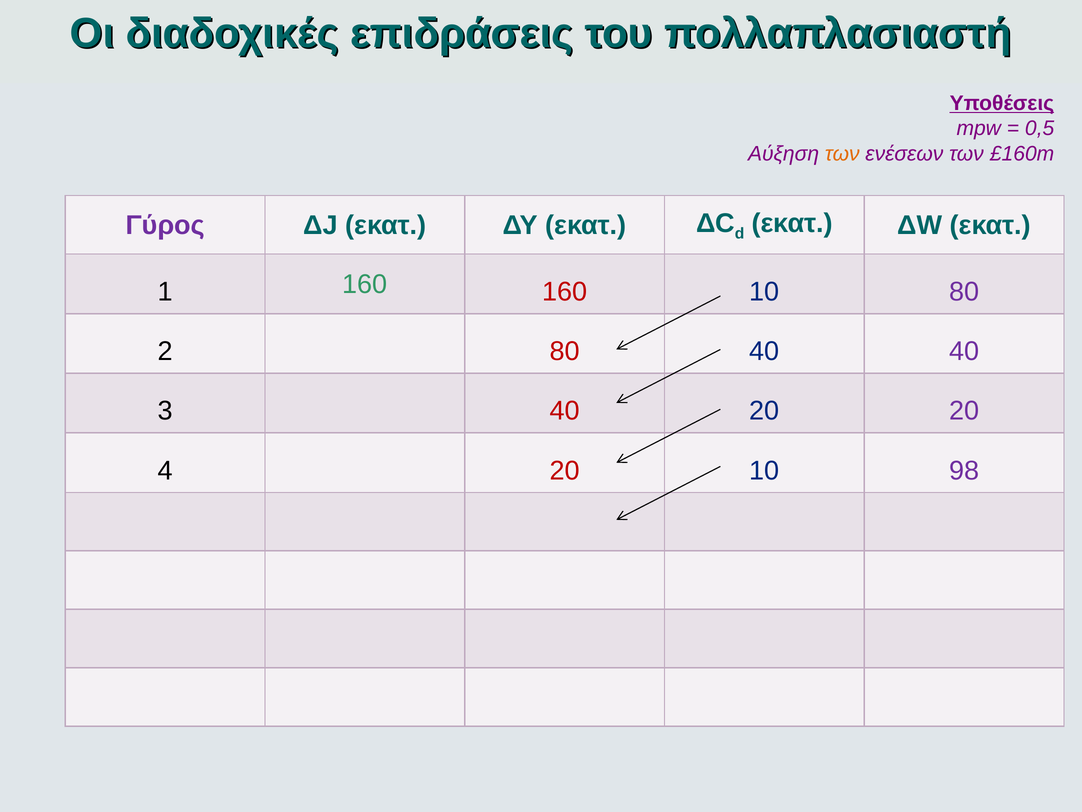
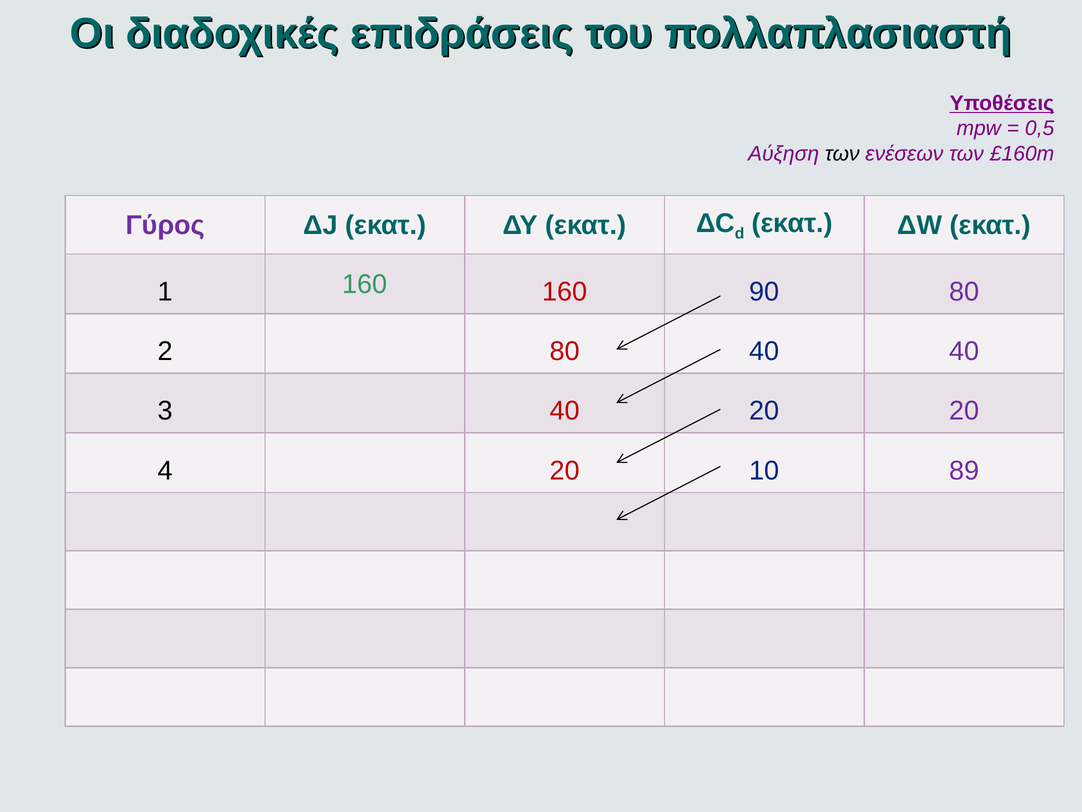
των at (842, 154) colour: orange -> black
160 10: 10 -> 90
98: 98 -> 89
